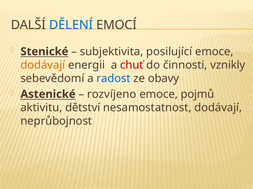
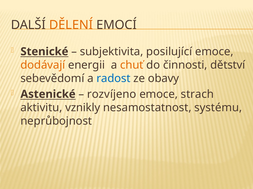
DĚLENÍ colour: blue -> orange
chuť colour: red -> orange
vznikly: vznikly -> dětství
pojmů: pojmů -> strach
dětství: dětství -> vznikly
nesamostatnost dodávají: dodávají -> systému
